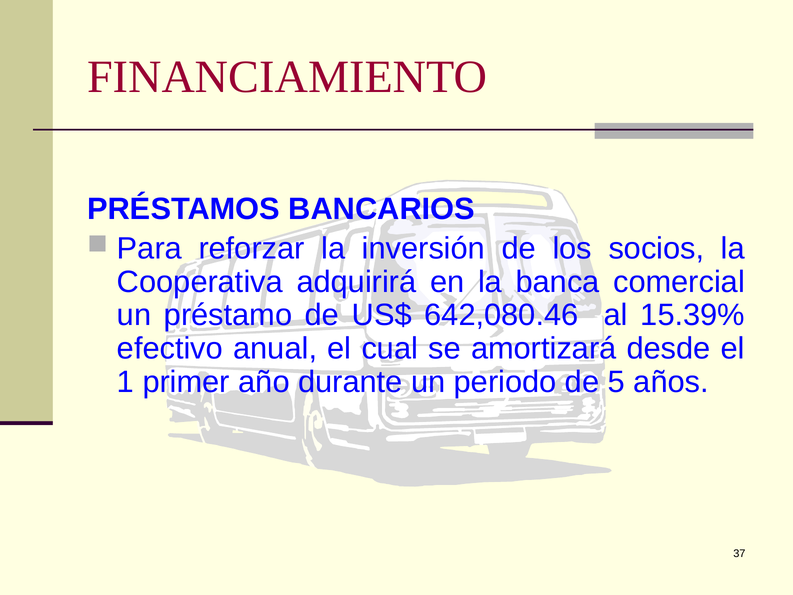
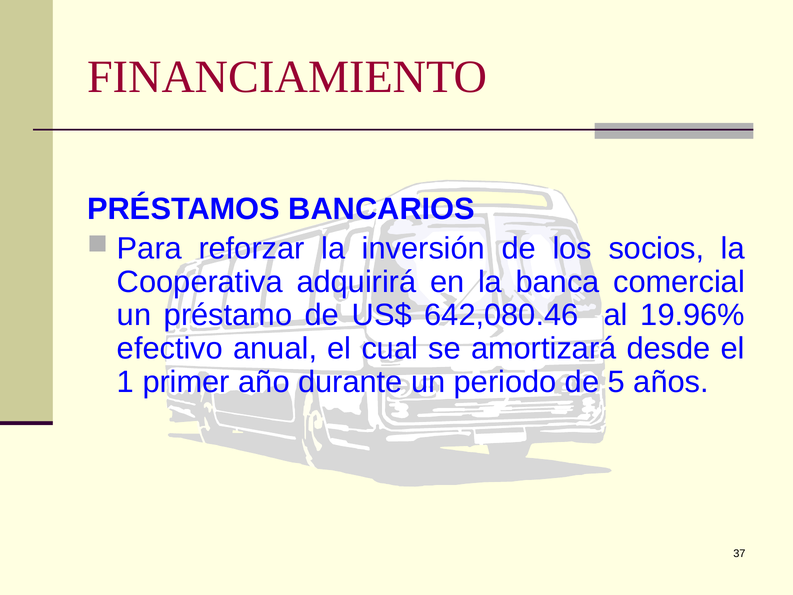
15.39%: 15.39% -> 19.96%
